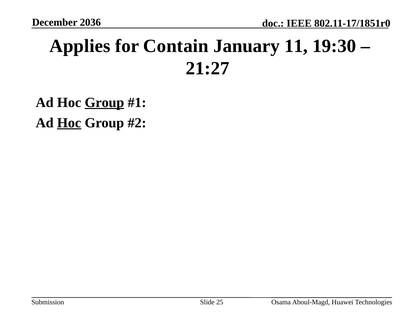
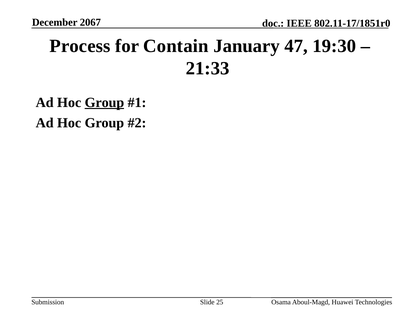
2036: 2036 -> 2067
Applies: Applies -> Process
11: 11 -> 47
21:27: 21:27 -> 21:33
Hoc at (69, 123) underline: present -> none
